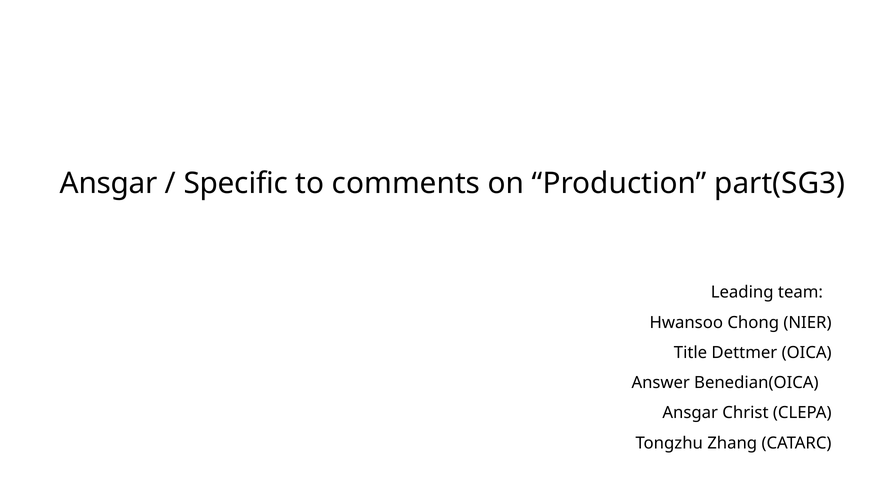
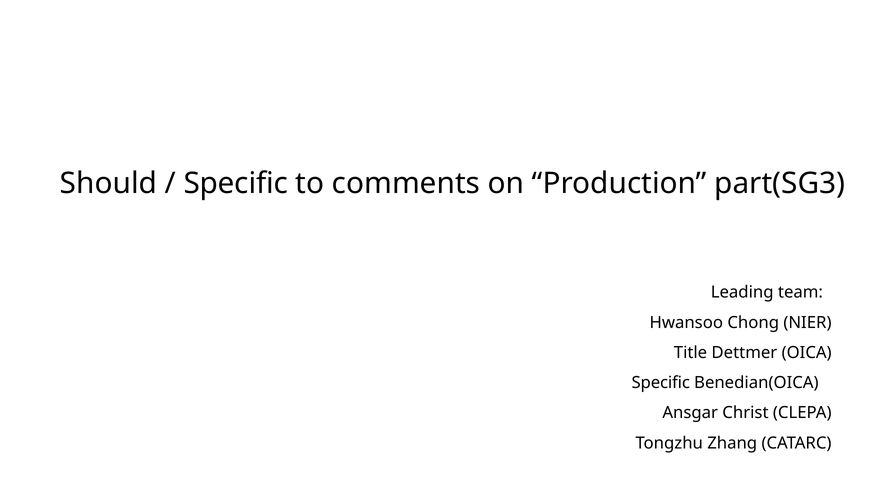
Ansgar at (109, 184): Ansgar -> Should
Answer at (661, 383): Answer -> Specific
